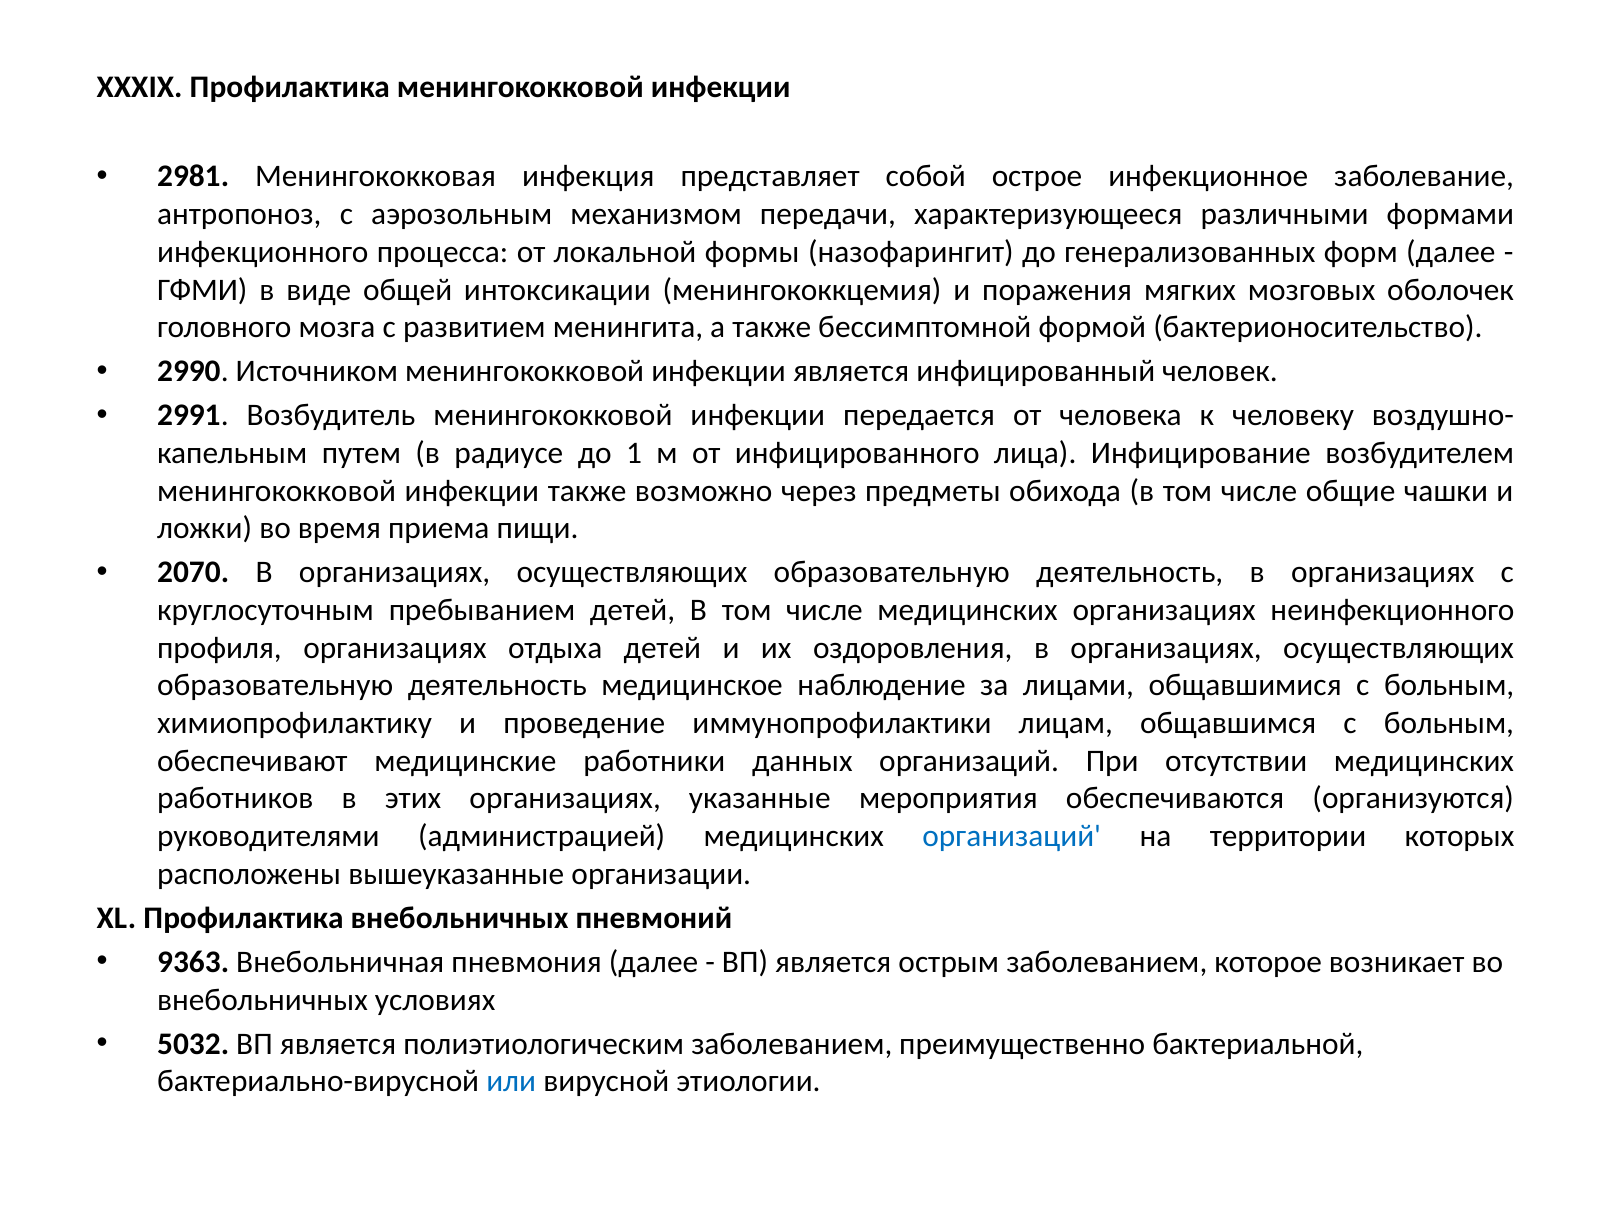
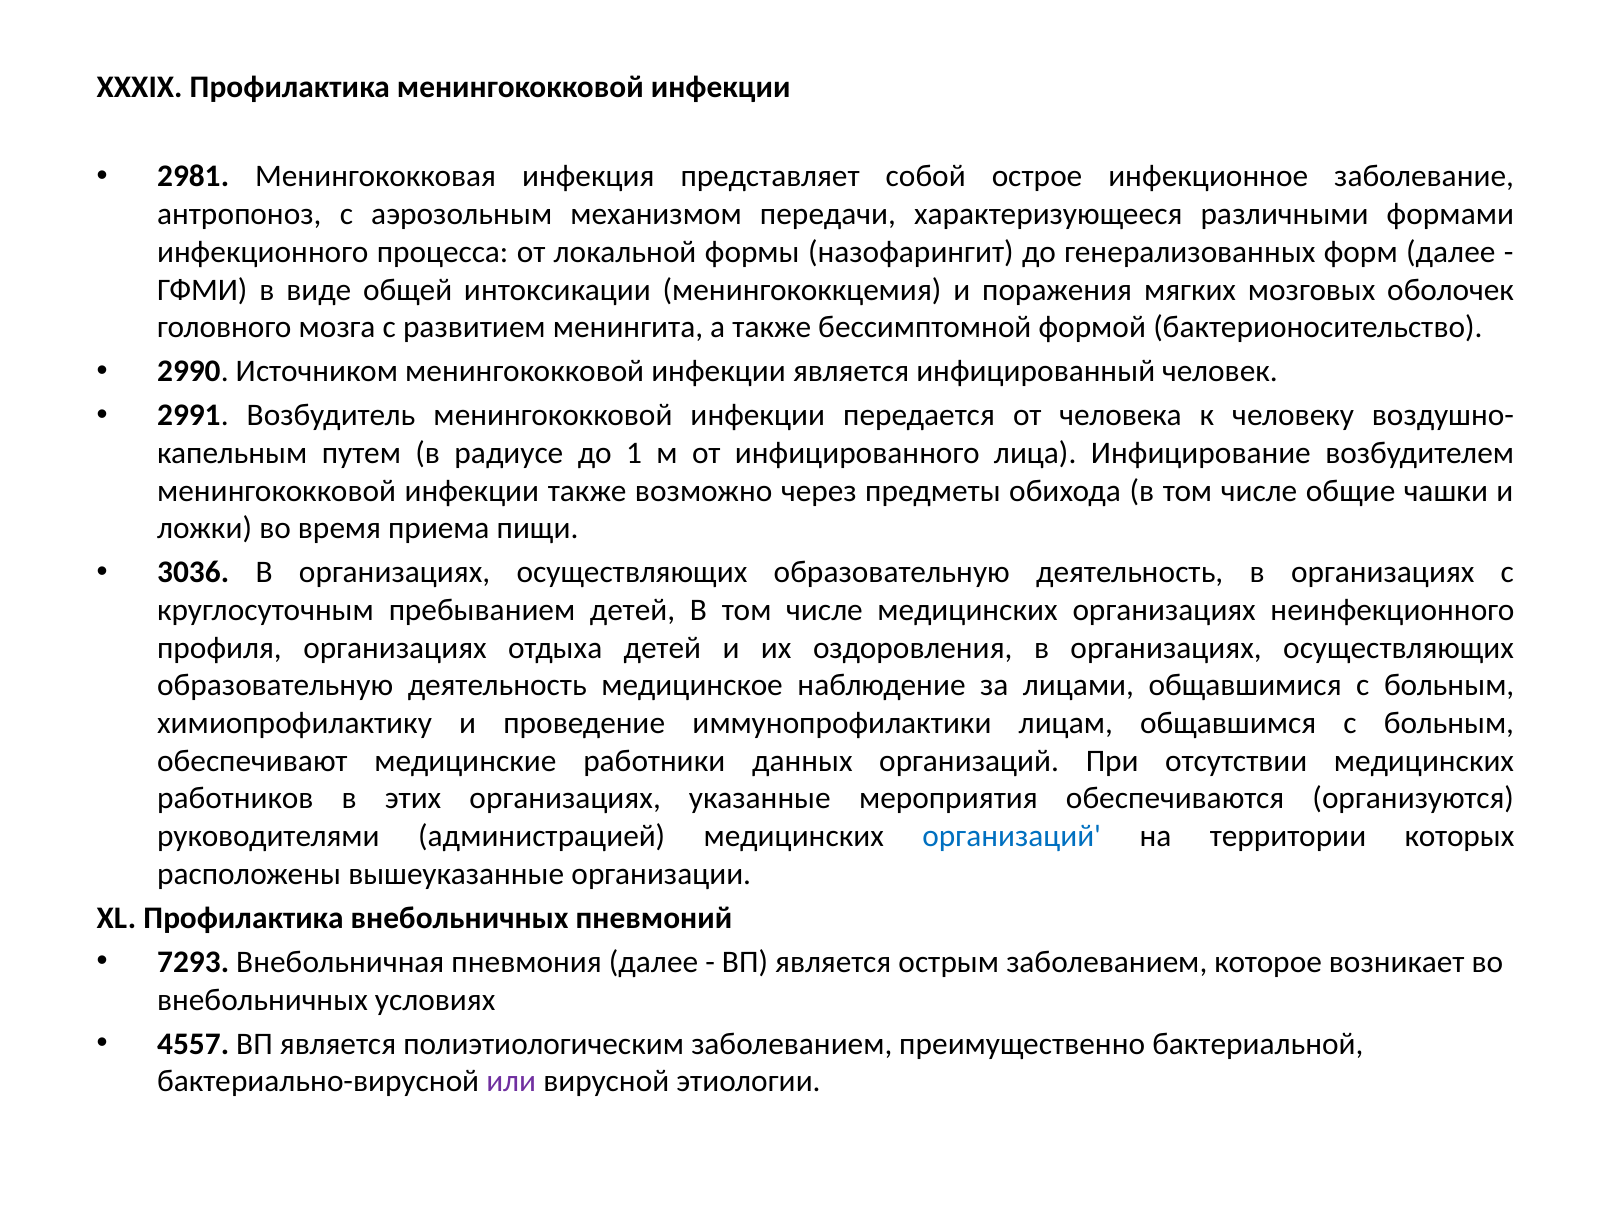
2070: 2070 -> 3036
9363: 9363 -> 7293
5032: 5032 -> 4557
или colour: blue -> purple
